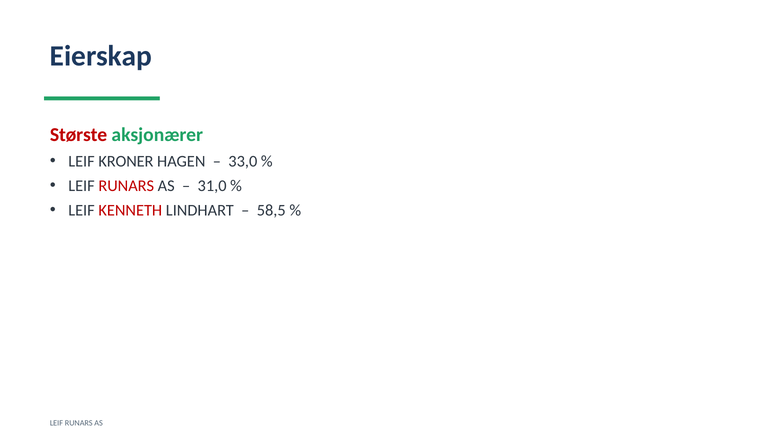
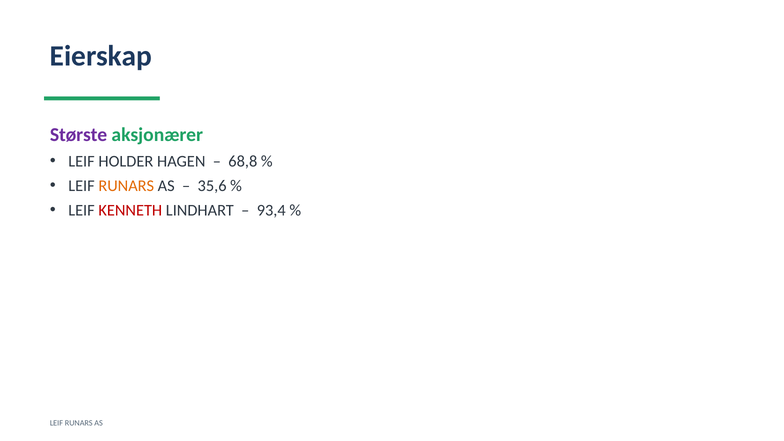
Største colour: red -> purple
KRONER: KRONER -> HOLDER
33,0: 33,0 -> 68,8
RUNARS at (126, 186) colour: red -> orange
31,0: 31,0 -> 35,6
58,5: 58,5 -> 93,4
